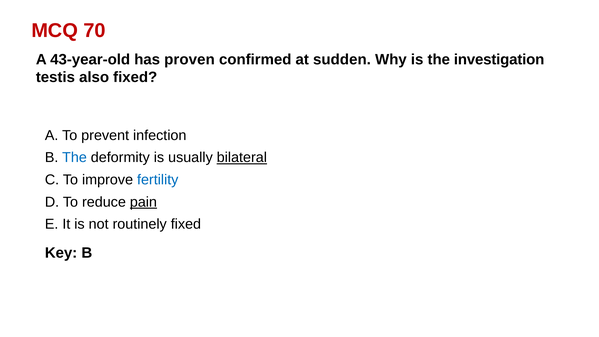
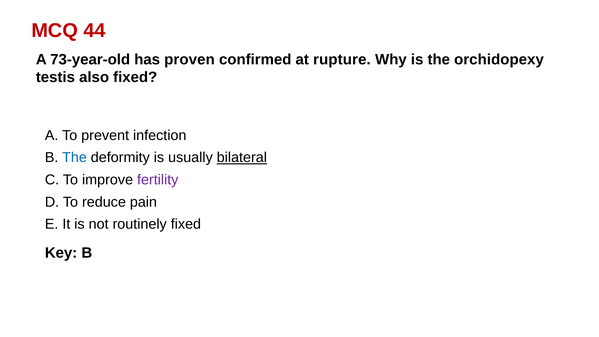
70: 70 -> 44
43-year-old: 43-year-old -> 73-year-old
sudden: sudden -> rupture
investigation: investigation -> orchidopexy
fertility colour: blue -> purple
pain underline: present -> none
